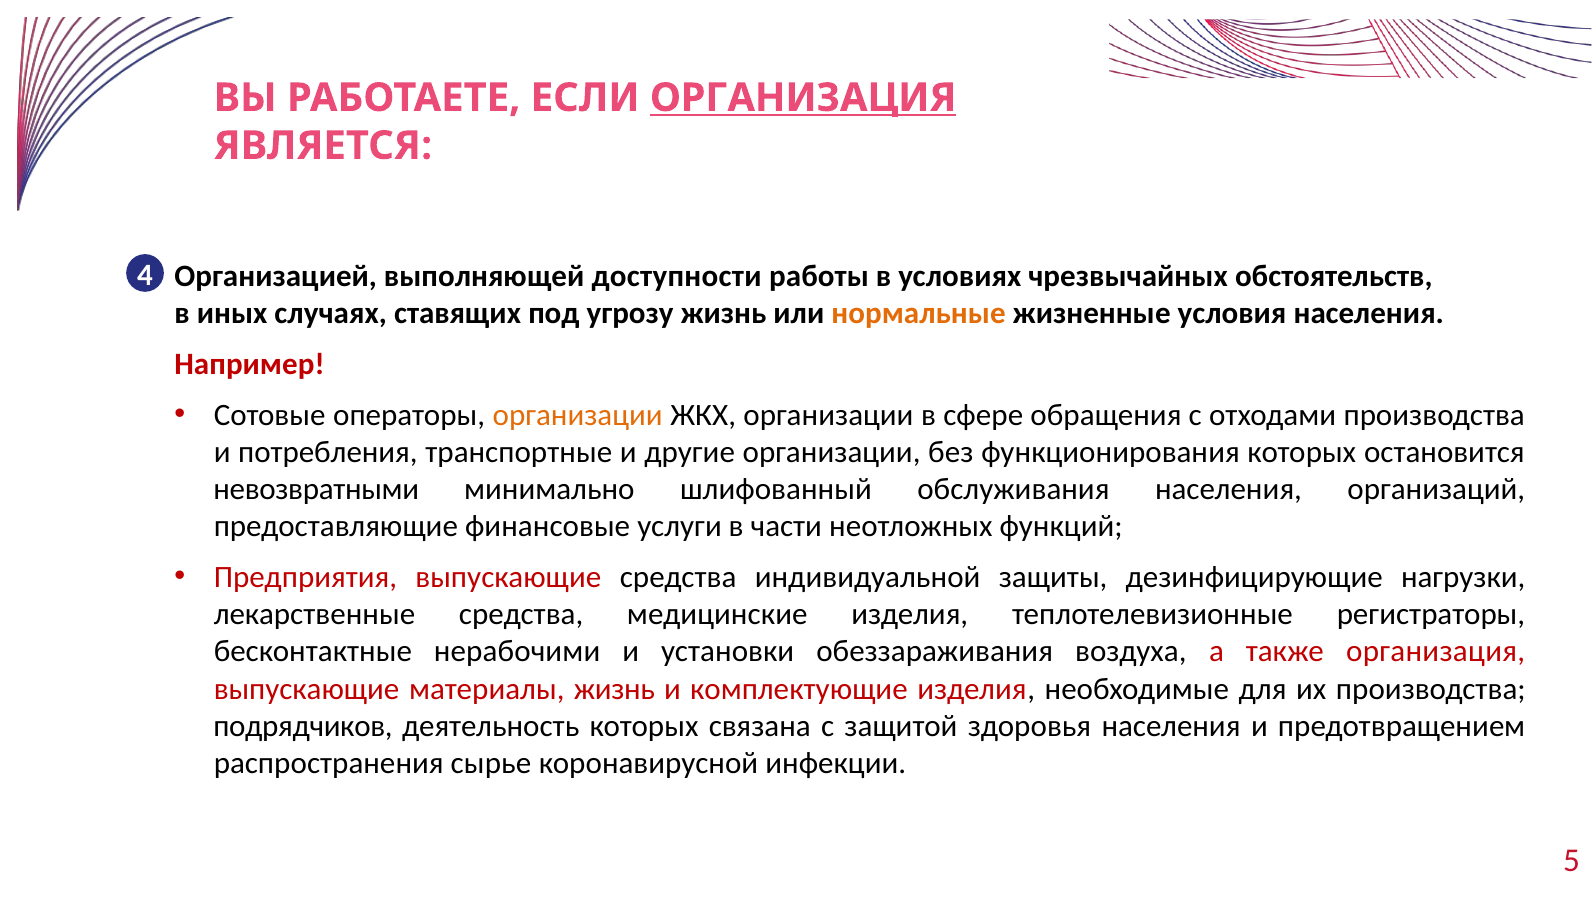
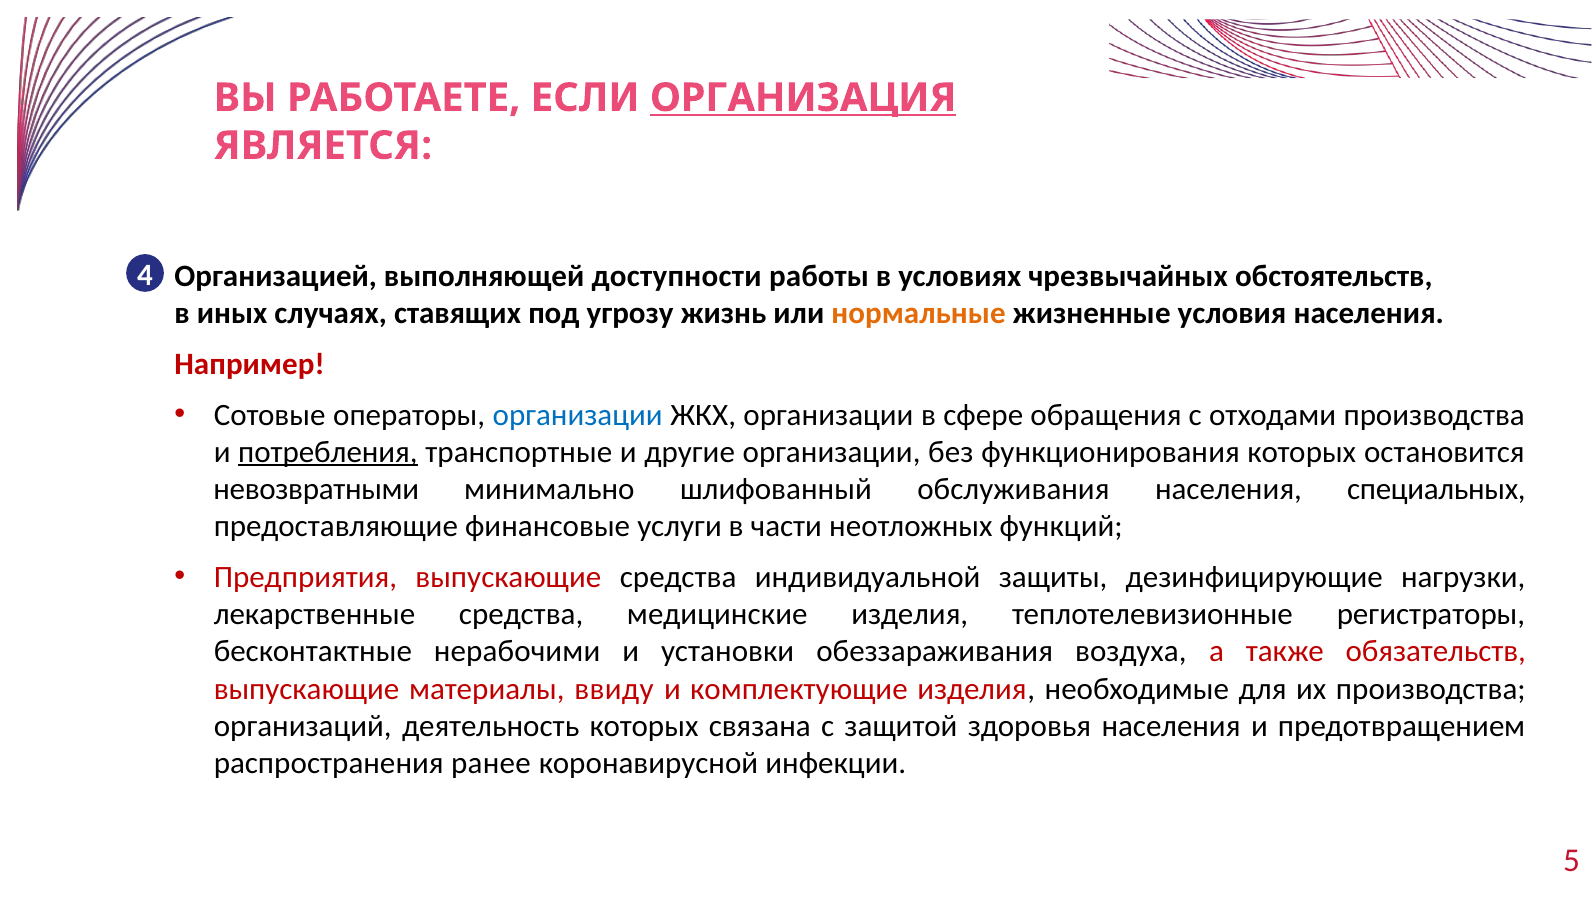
организации at (578, 415) colour: orange -> blue
потребления underline: none -> present
организаций: организаций -> специальных
также организация: организация -> обязательств
материалы жизнь: жизнь -> ввиду
подрядчиков: подрядчиков -> организаций
сырье: сырье -> ранее
